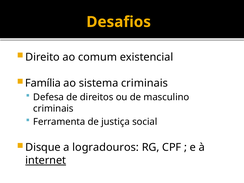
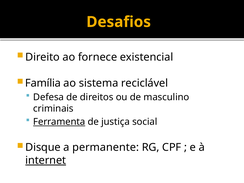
comum: comum -> fornece
sistema criminais: criminais -> reciclável
Ferramenta underline: none -> present
logradouros: logradouros -> permanente
